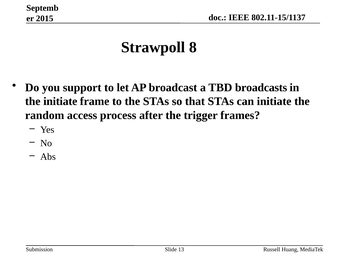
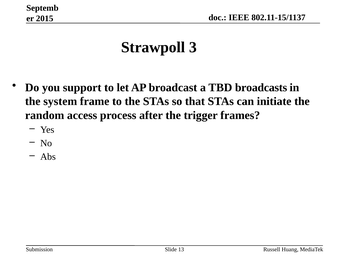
8: 8 -> 3
the initiate: initiate -> system
